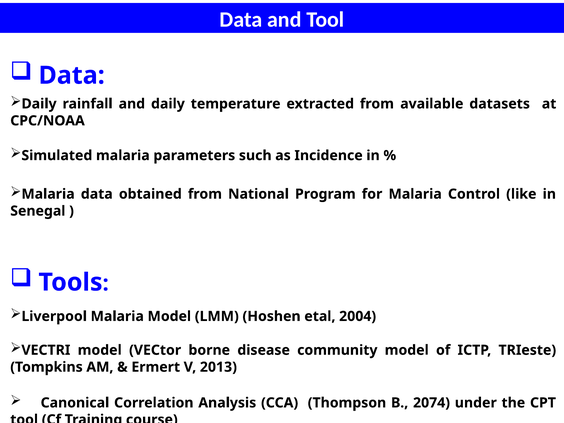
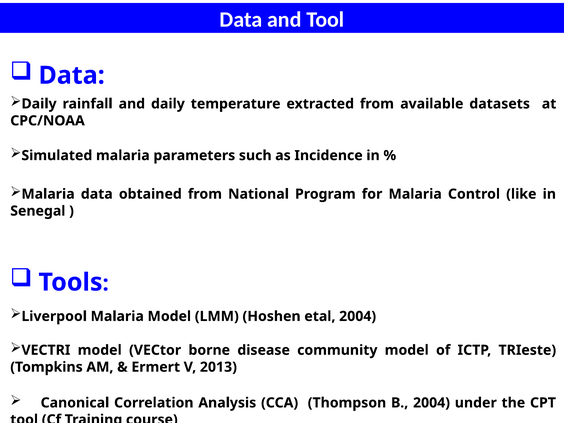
B 2074: 2074 -> 2004
